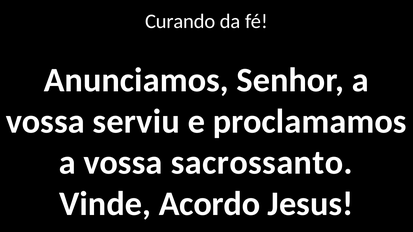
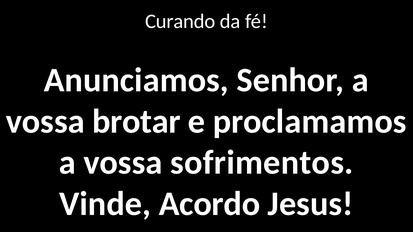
serviu: serviu -> brotar
sacrossanto: sacrossanto -> sofrimentos
